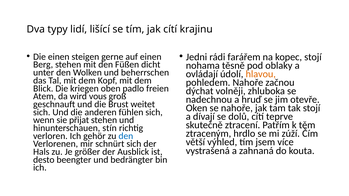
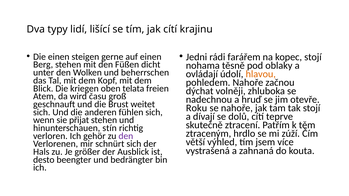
padlo: padlo -> telata
vous: vous -> času
Oken: Oken -> Roku
den at (126, 136) colour: blue -> purple
